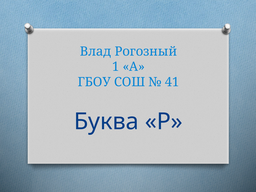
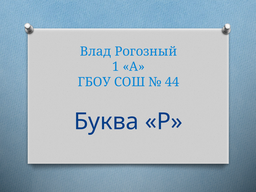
41: 41 -> 44
